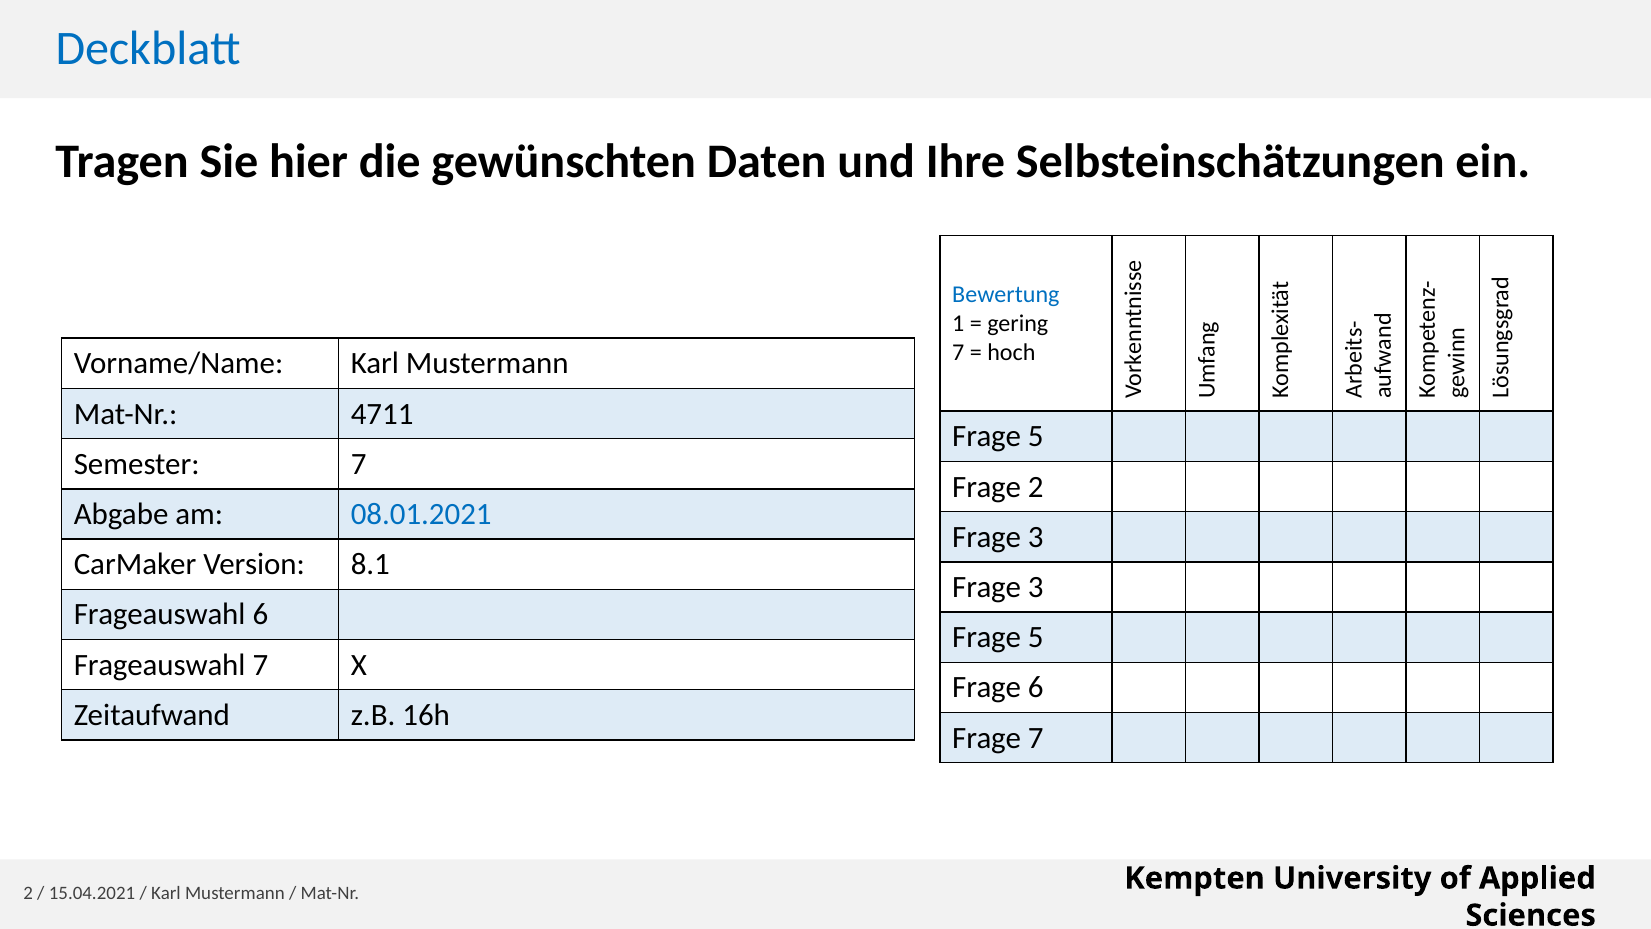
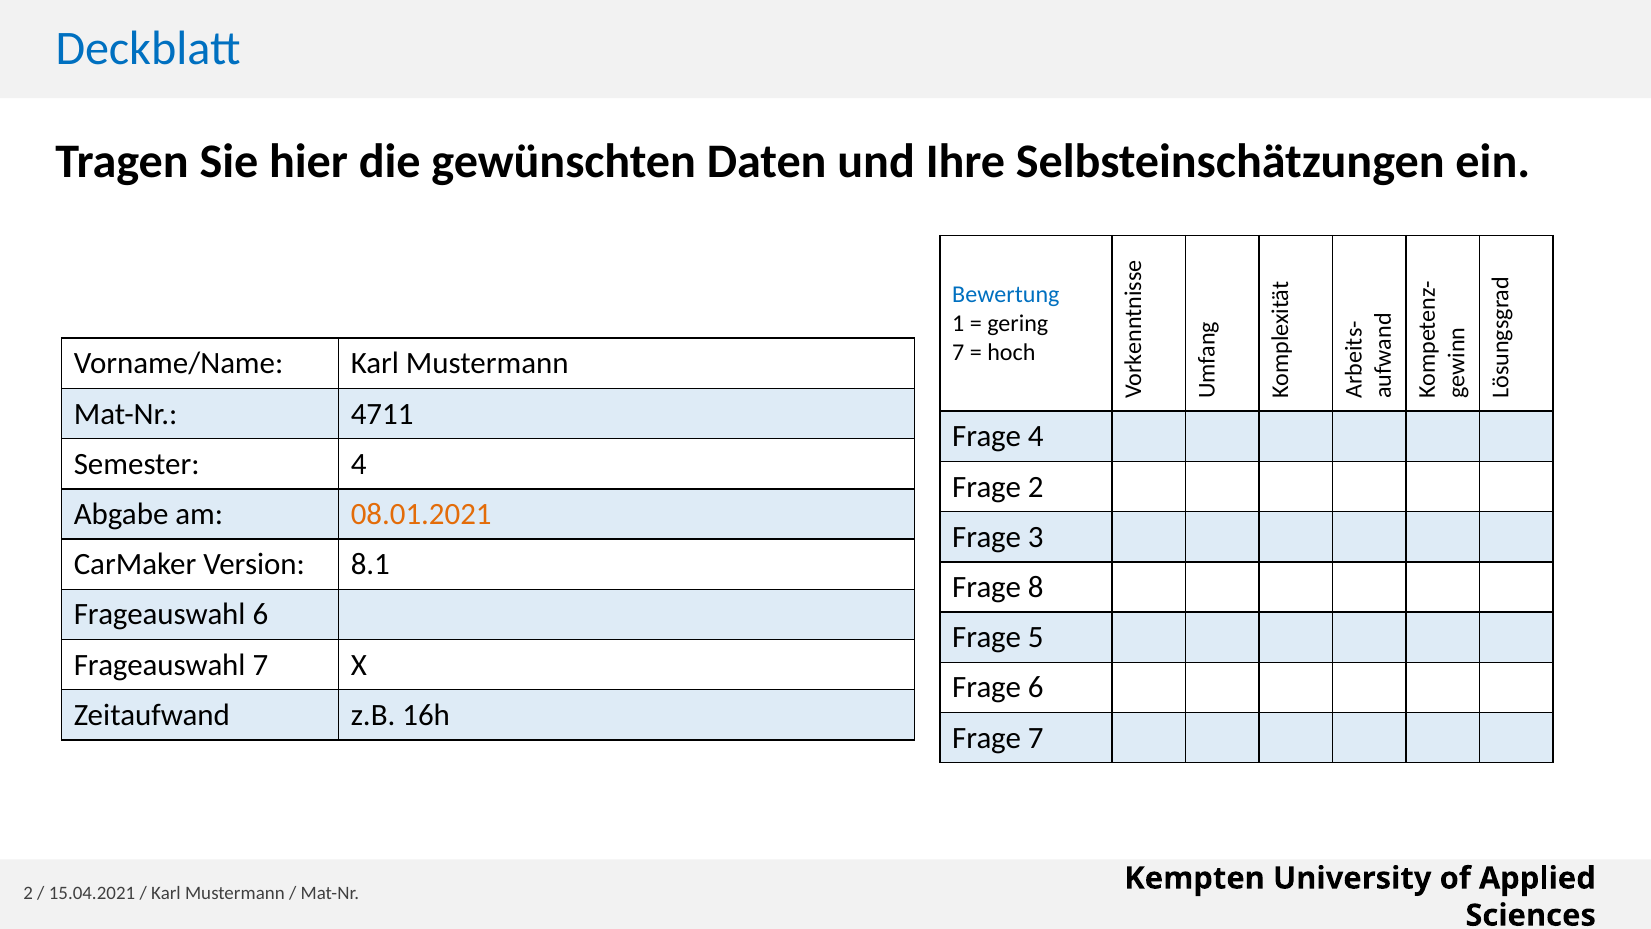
5 at (1036, 436): 5 -> 4
Semester 7: 7 -> 4
08.01.2021 colour: blue -> orange
3 at (1036, 587): 3 -> 8
